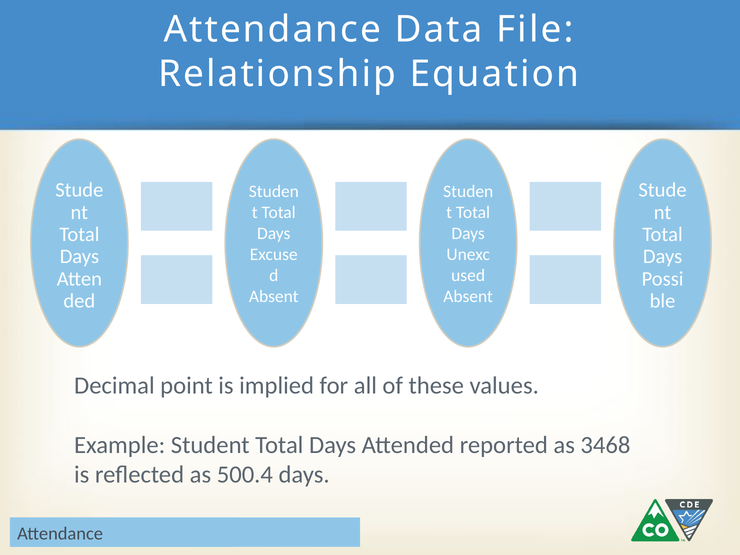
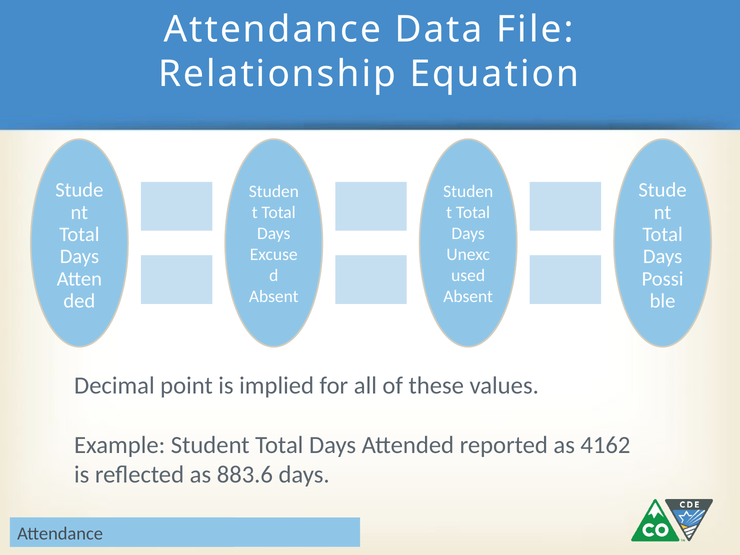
3468: 3468 -> 4162
500.4: 500.4 -> 883.6
